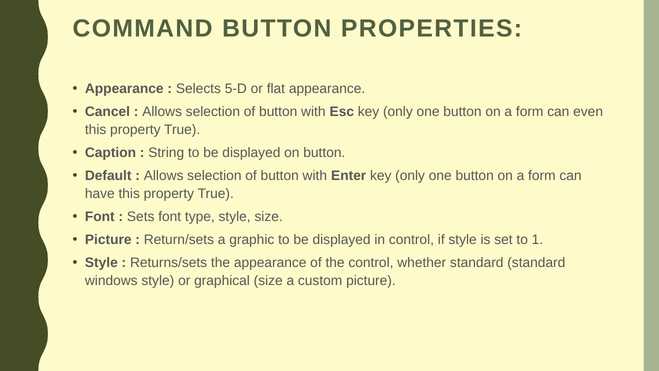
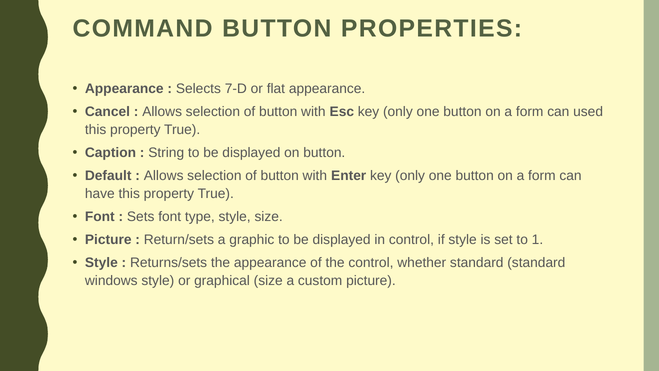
5-D: 5-D -> 7-D
even: even -> used
